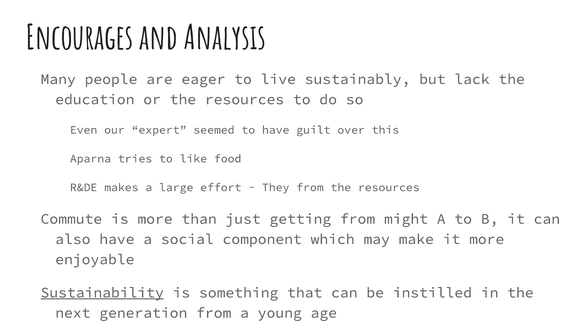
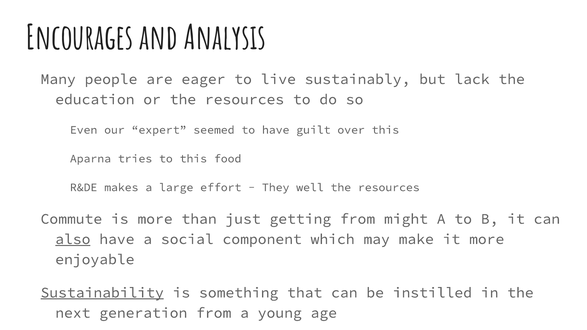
to like: like -> this
They from: from -> well
also underline: none -> present
